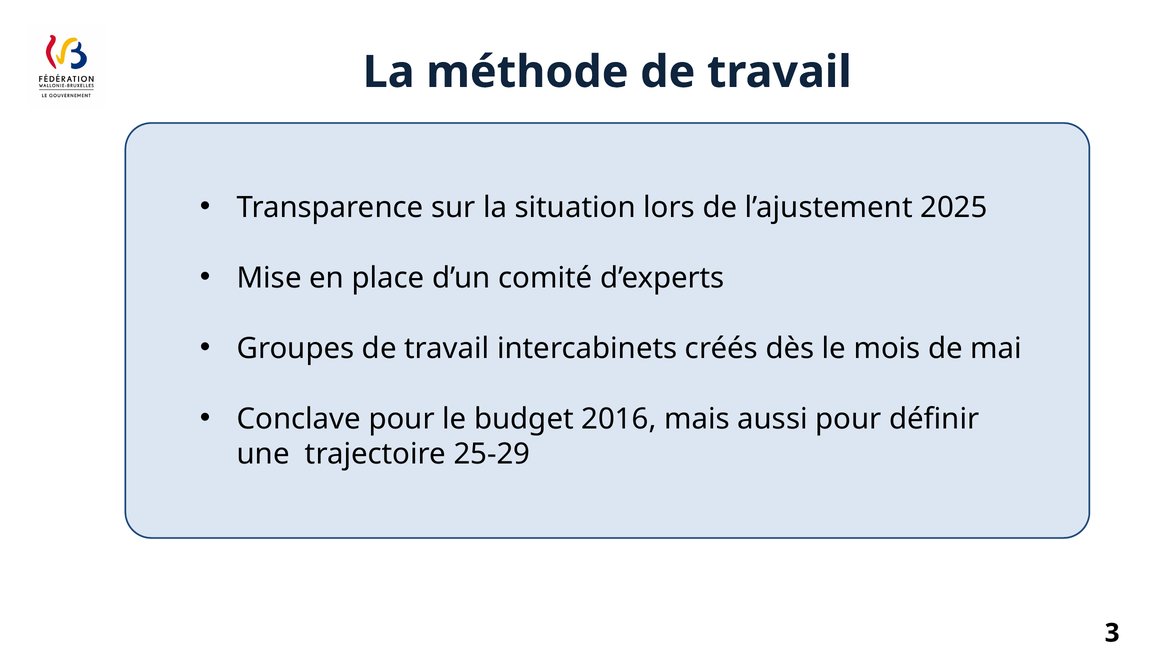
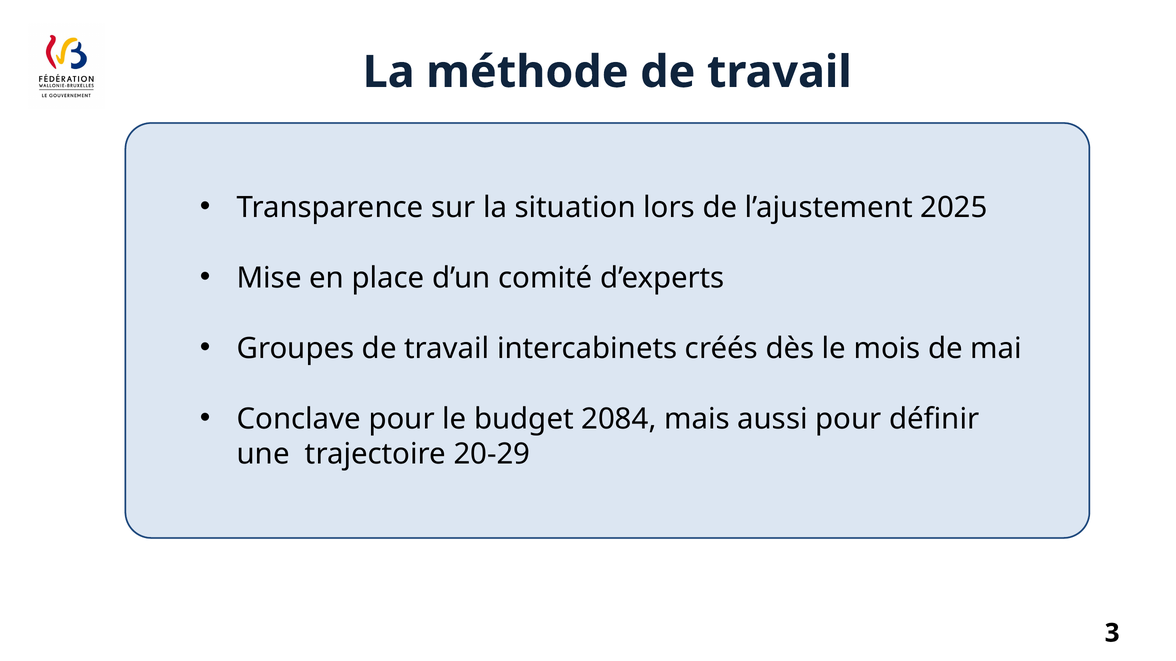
2016: 2016 -> 2084
25-29: 25-29 -> 20-29
